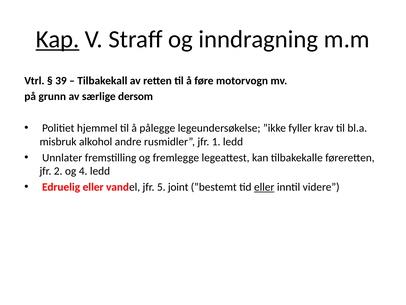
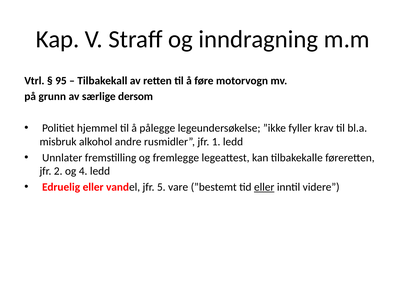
Kap underline: present -> none
39: 39 -> 95
joint: joint -> vare
